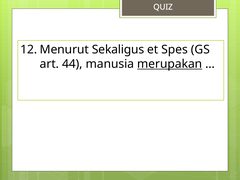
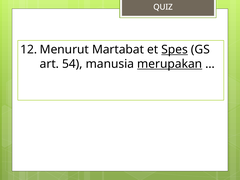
Sekaligus: Sekaligus -> Martabat
Spes underline: none -> present
44: 44 -> 54
